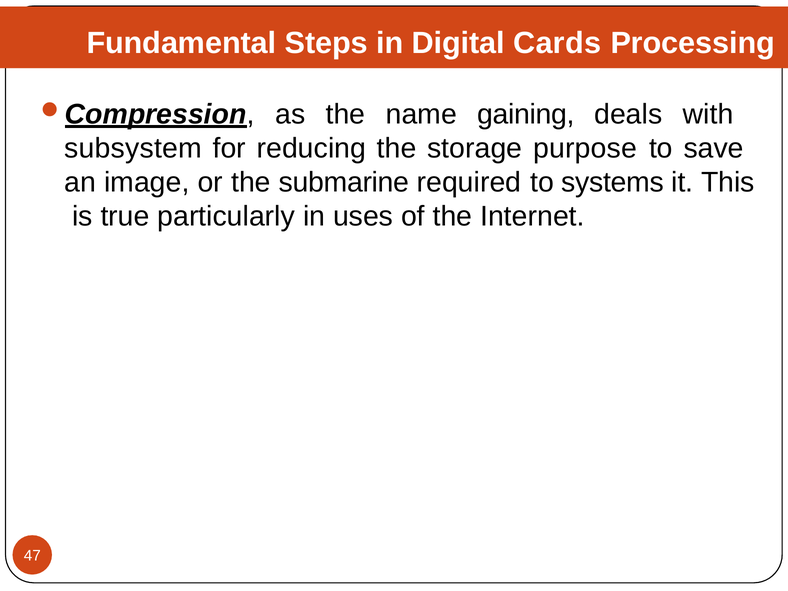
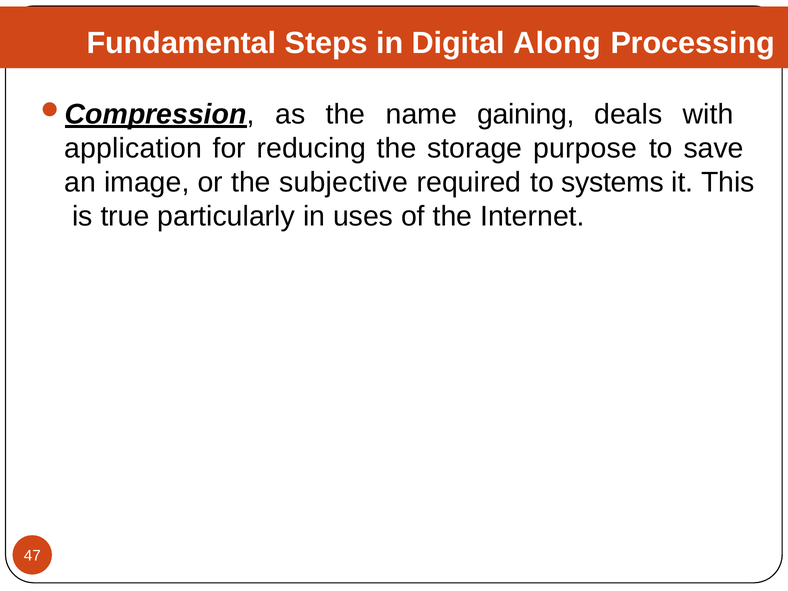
Cards: Cards -> Along
subsystem: subsystem -> application
submarine: submarine -> subjective
